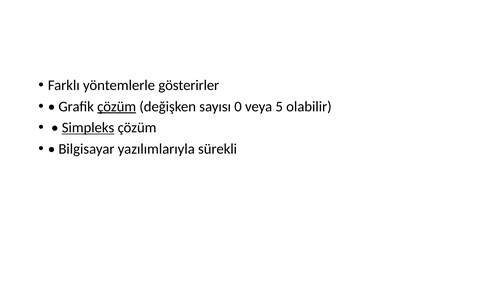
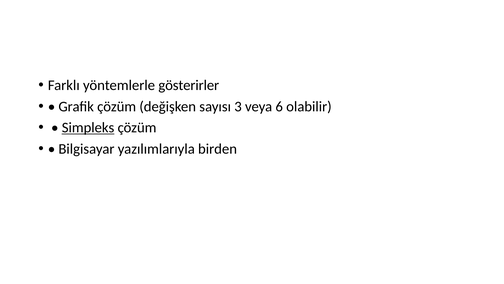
çözüm at (117, 106) underline: present -> none
0: 0 -> 3
5: 5 -> 6
sürekli: sürekli -> birden
